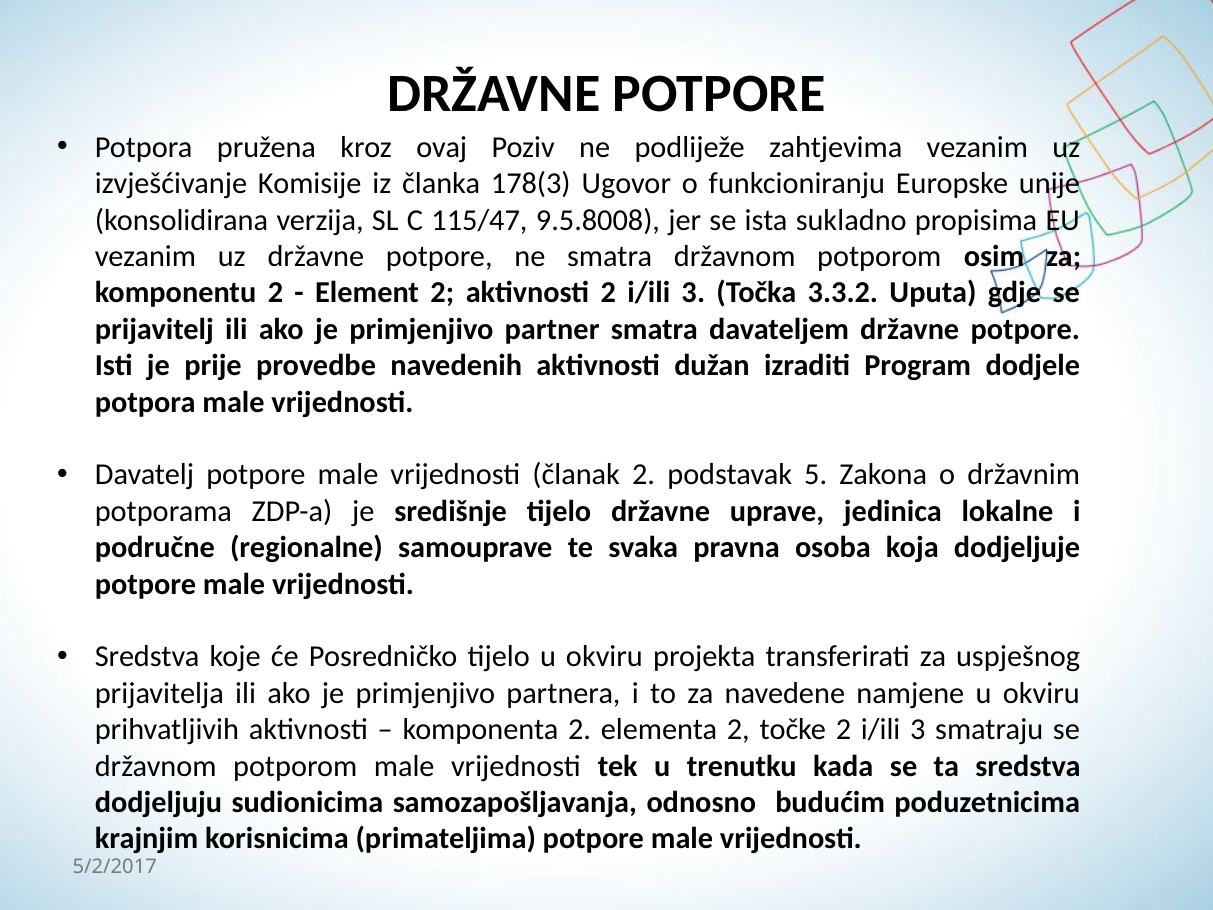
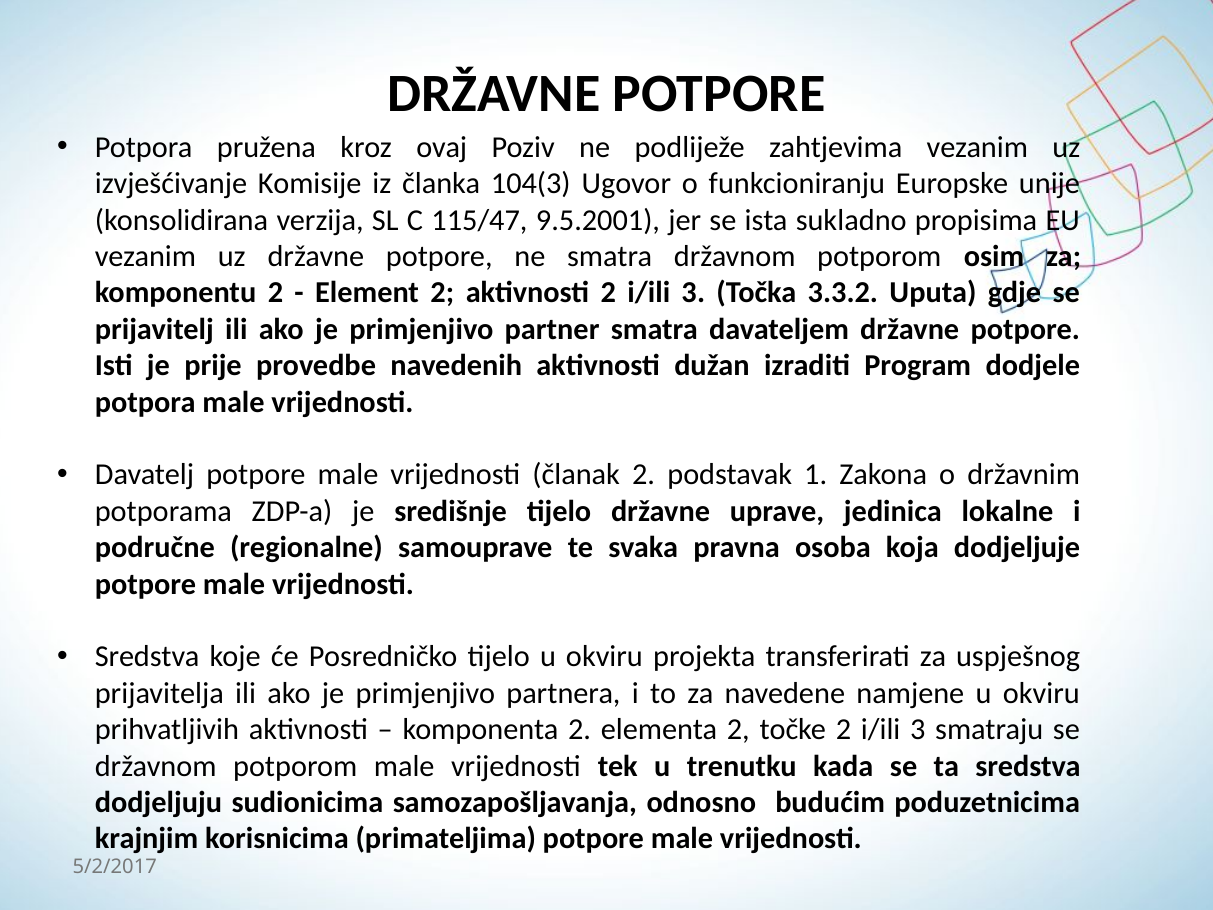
178(3: 178(3 -> 104(3
9.5.8008: 9.5.8008 -> 9.5.2001
5: 5 -> 1
